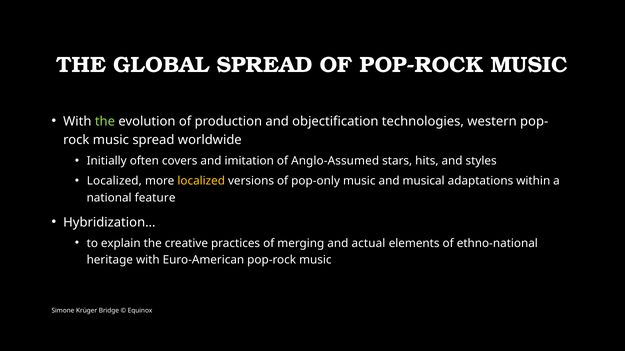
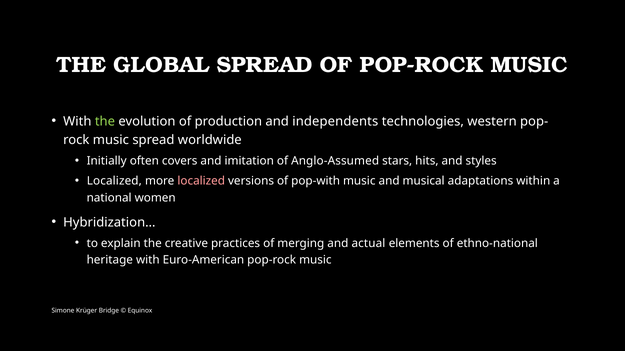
objectification: objectification -> independents
localized at (201, 181) colour: yellow -> pink
pop-only: pop-only -> pop-with
feature: feature -> women
